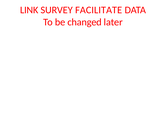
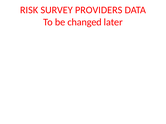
LINK: LINK -> RISK
FACILITATE: FACILITATE -> PROVIDERS
